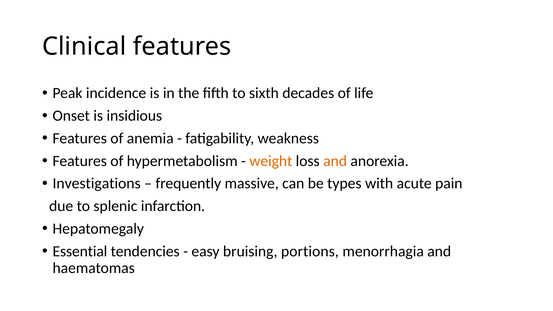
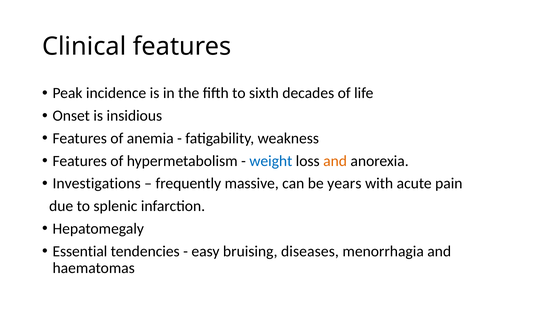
weight colour: orange -> blue
types: types -> years
portions: portions -> diseases
